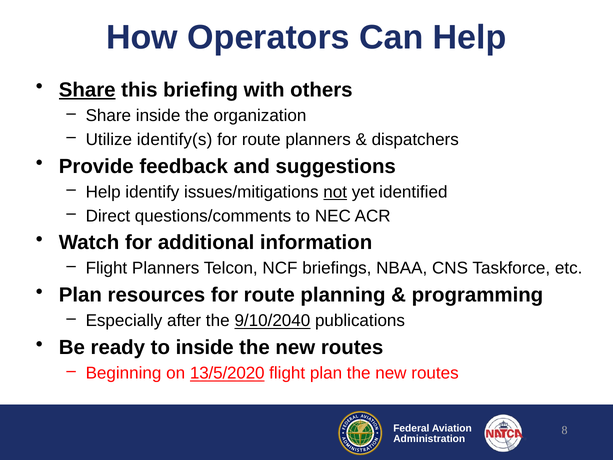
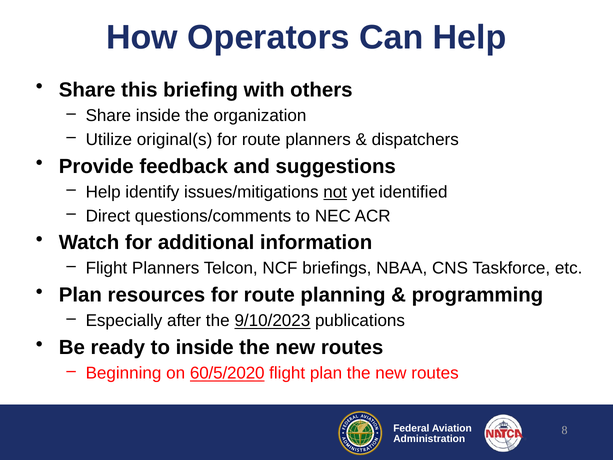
Share at (87, 90) underline: present -> none
identify(s: identify(s -> original(s
9/10/2040: 9/10/2040 -> 9/10/2023
13/5/2020: 13/5/2020 -> 60/5/2020
